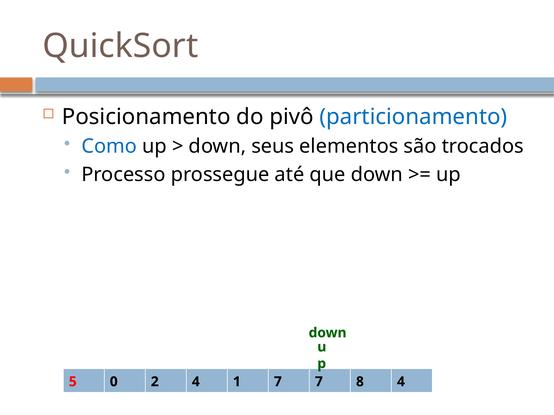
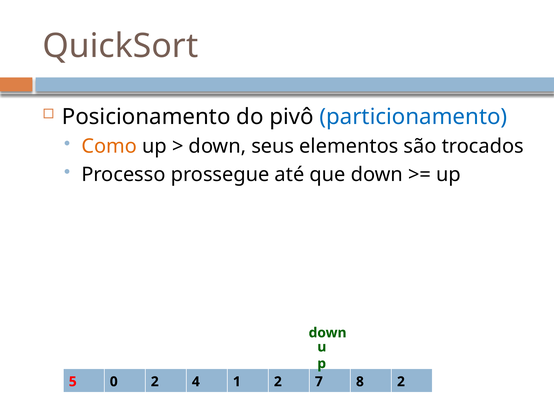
Como colour: blue -> orange
1 7: 7 -> 2
8 4: 4 -> 2
